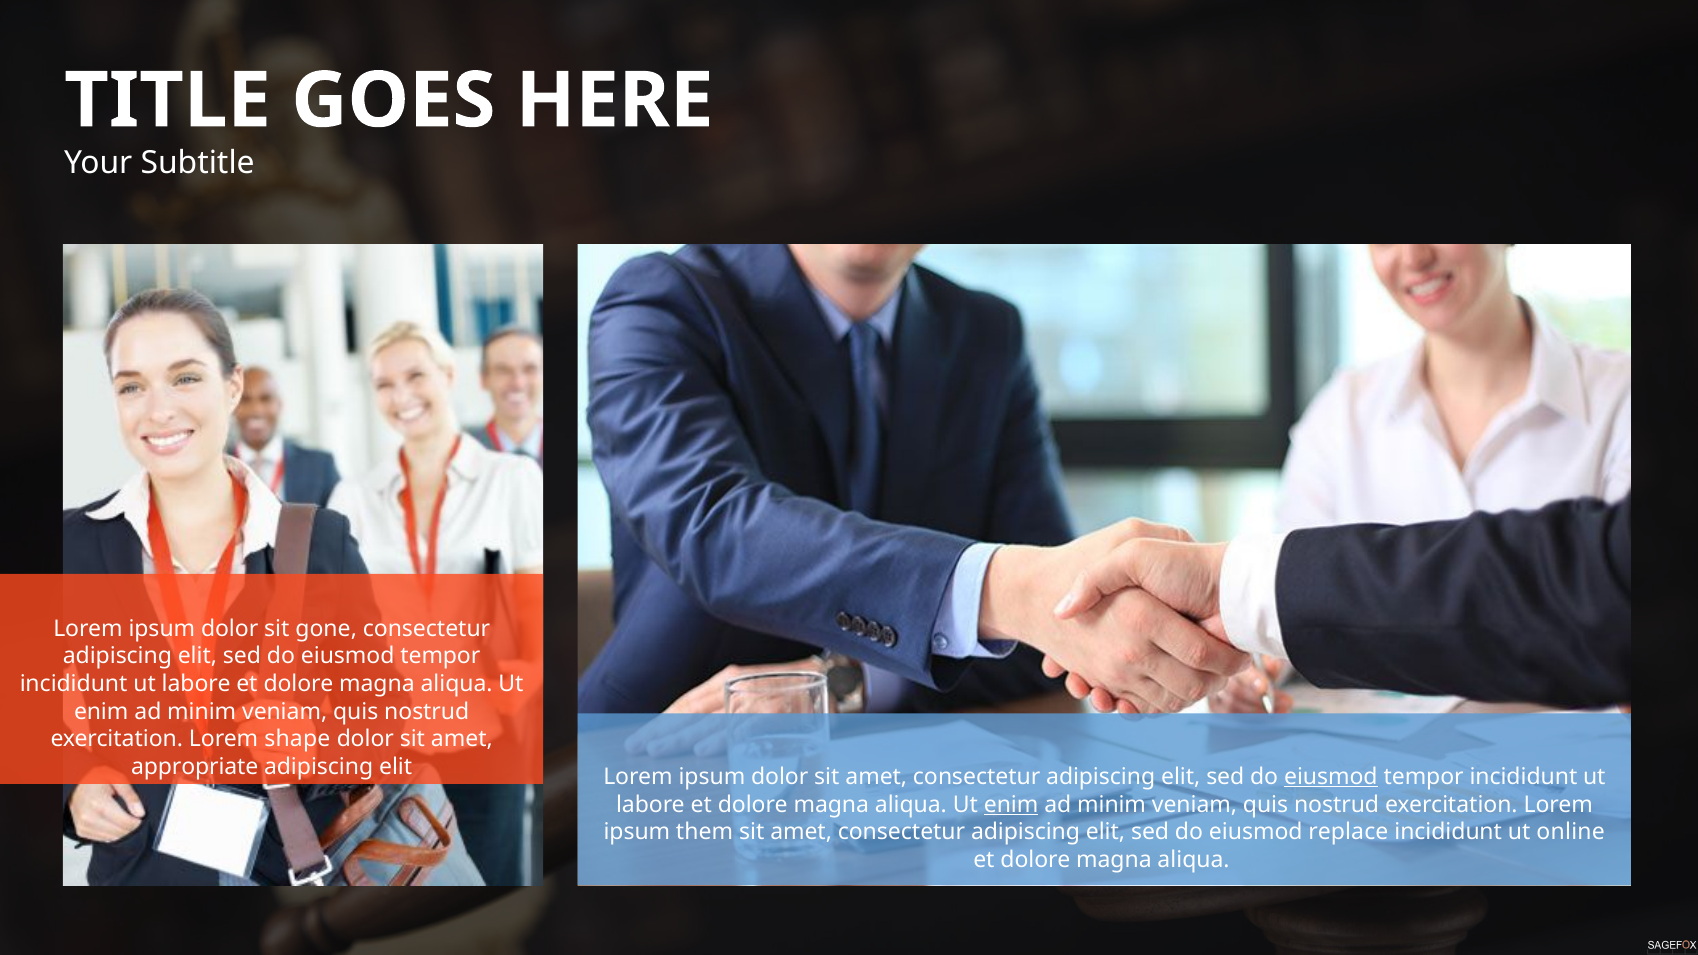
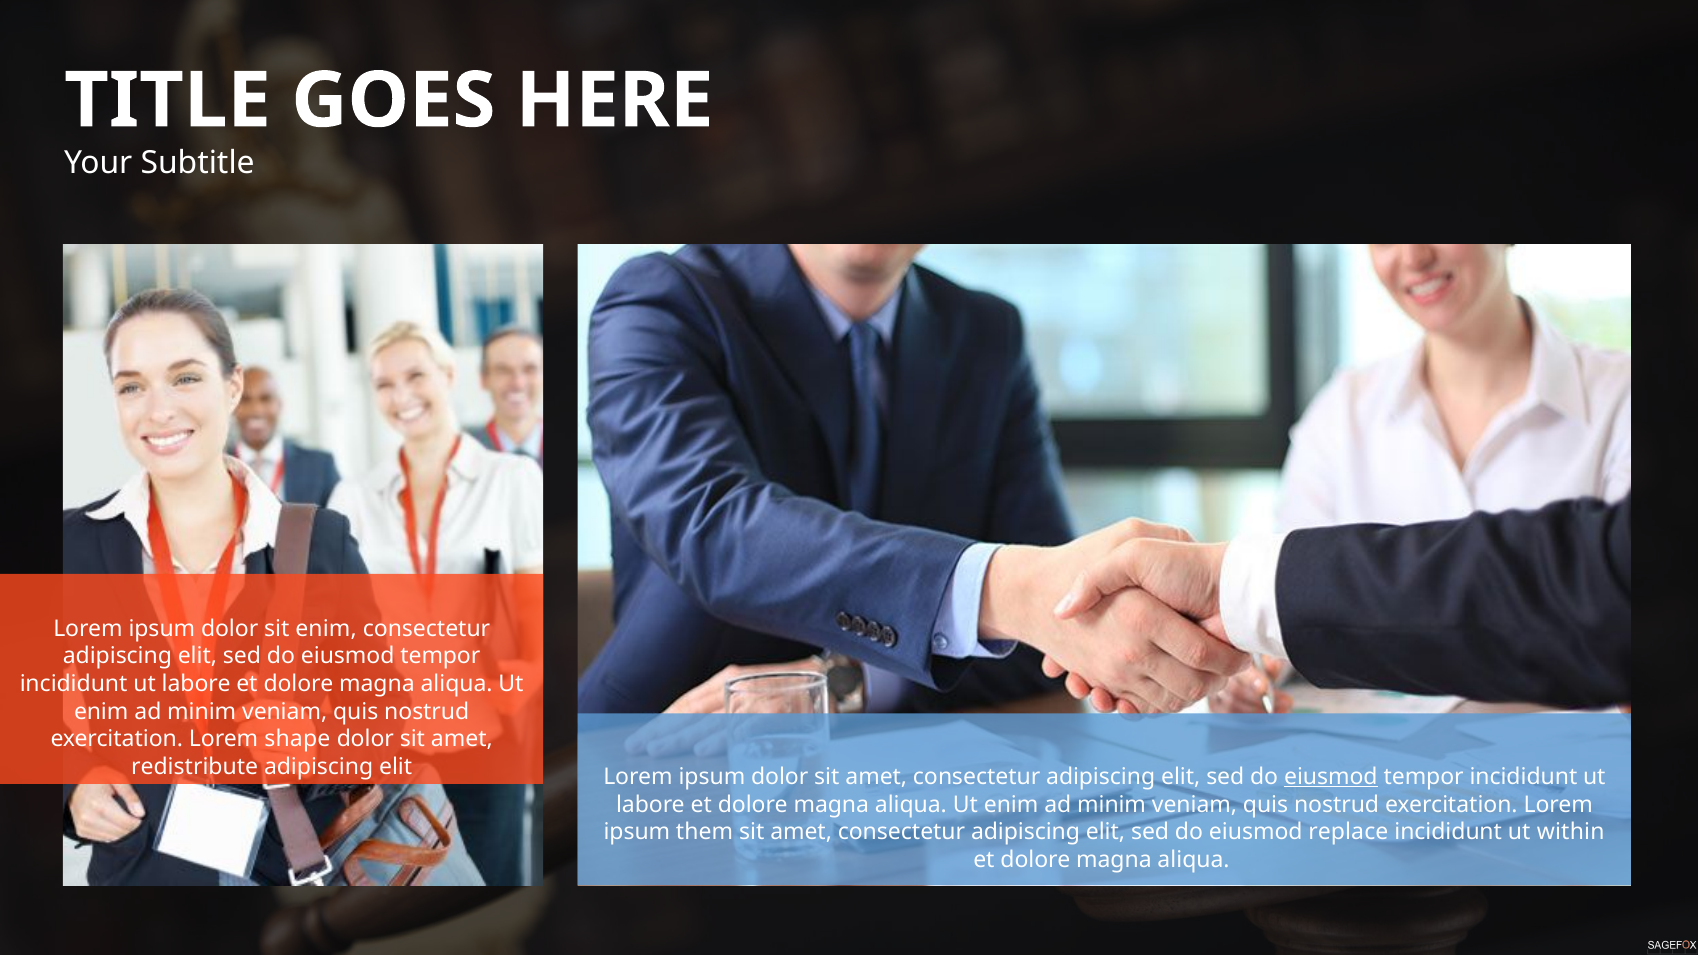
sit gone: gone -> enim
appropriate: appropriate -> redistribute
enim at (1011, 805) underline: present -> none
online: online -> within
